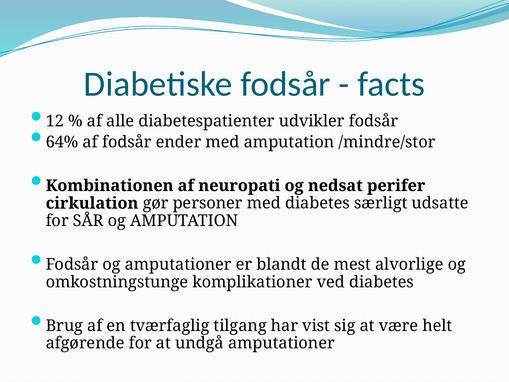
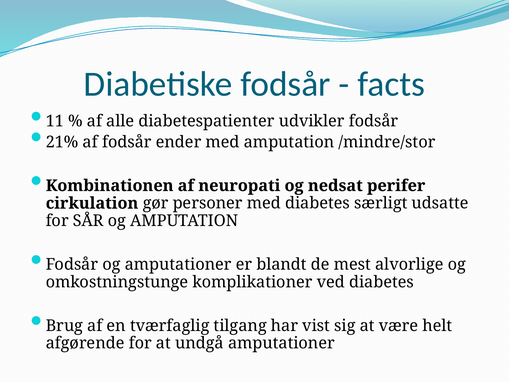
12: 12 -> 11
64%: 64% -> 21%
